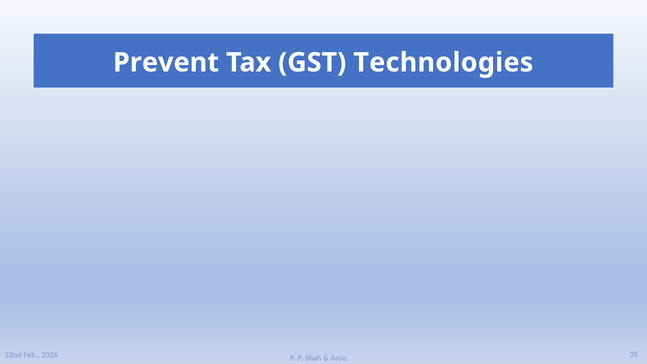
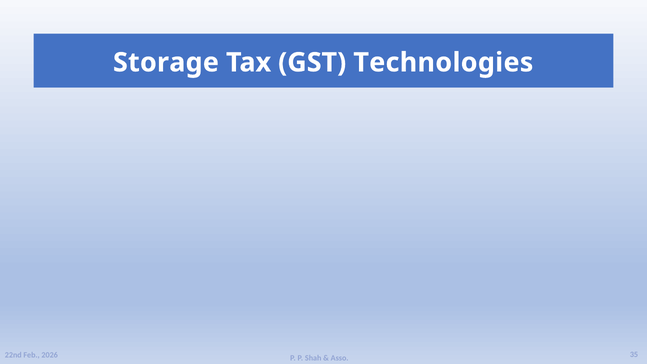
Prevent: Prevent -> Storage
